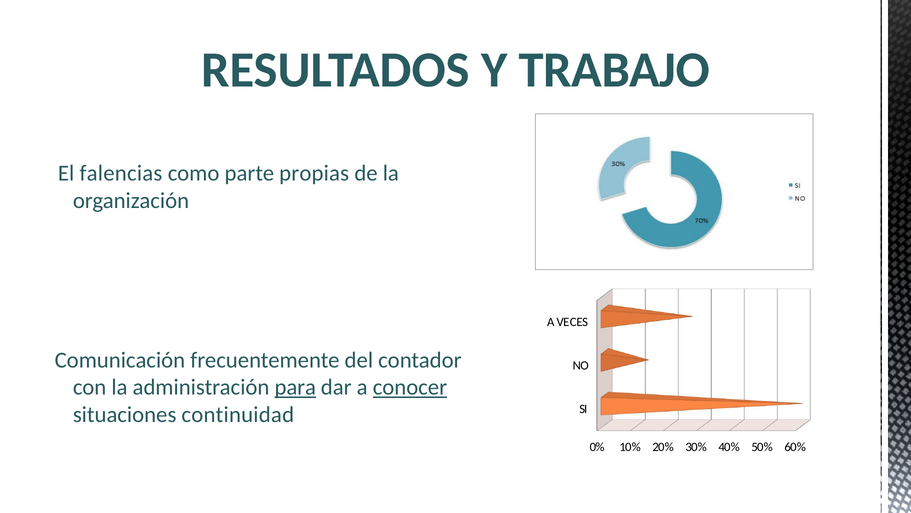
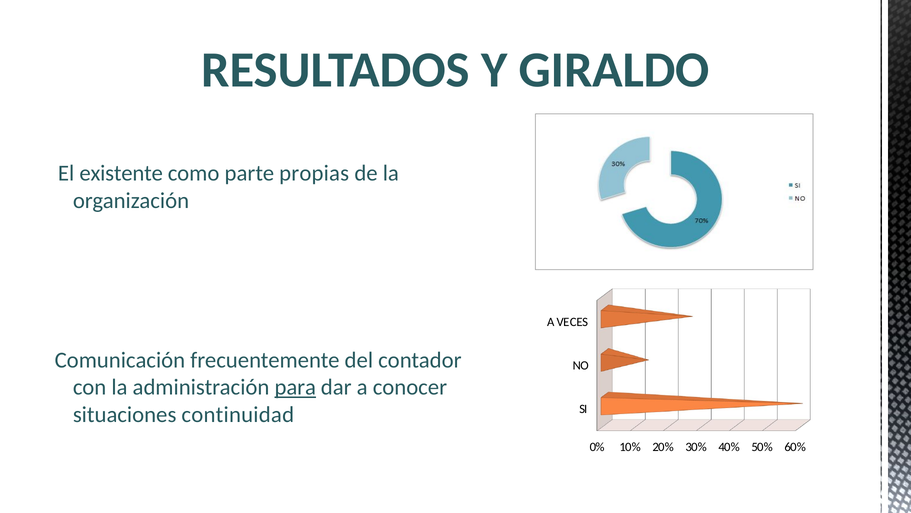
TRABAJO: TRABAJO -> GIRALDO
falencias: falencias -> existente
conocer underline: present -> none
